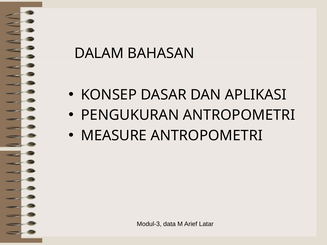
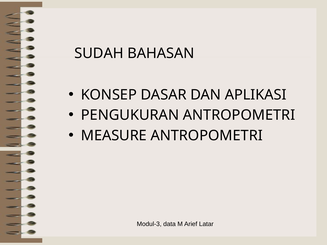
DALAM: DALAM -> SUDAH
